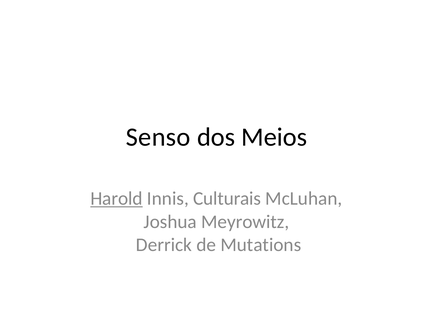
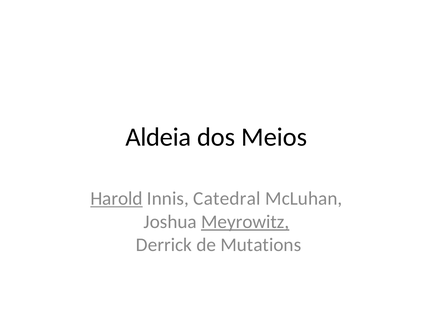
Senso: Senso -> Aldeia
Culturais: Culturais -> Catedral
Meyrowitz underline: none -> present
